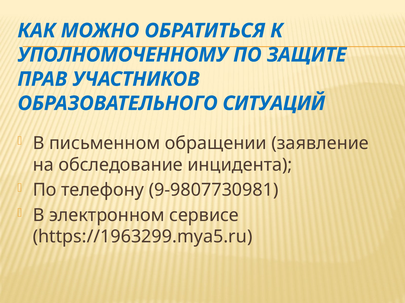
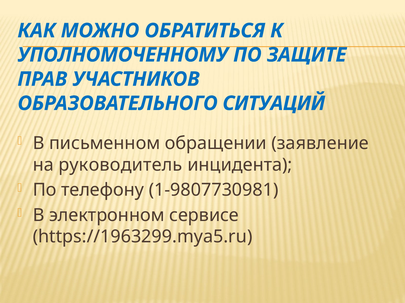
обследование: обследование -> руководитель
9-9807730981: 9-9807730981 -> 1-9807730981
